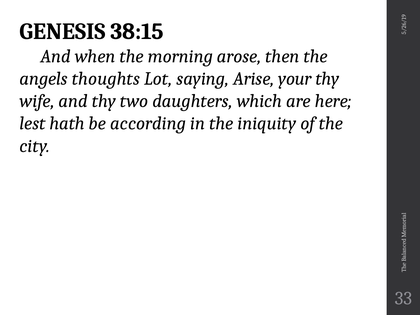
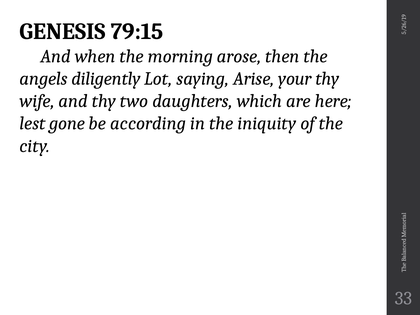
38:15: 38:15 -> 79:15
thoughts: thoughts -> diligently
hath: hath -> gone
